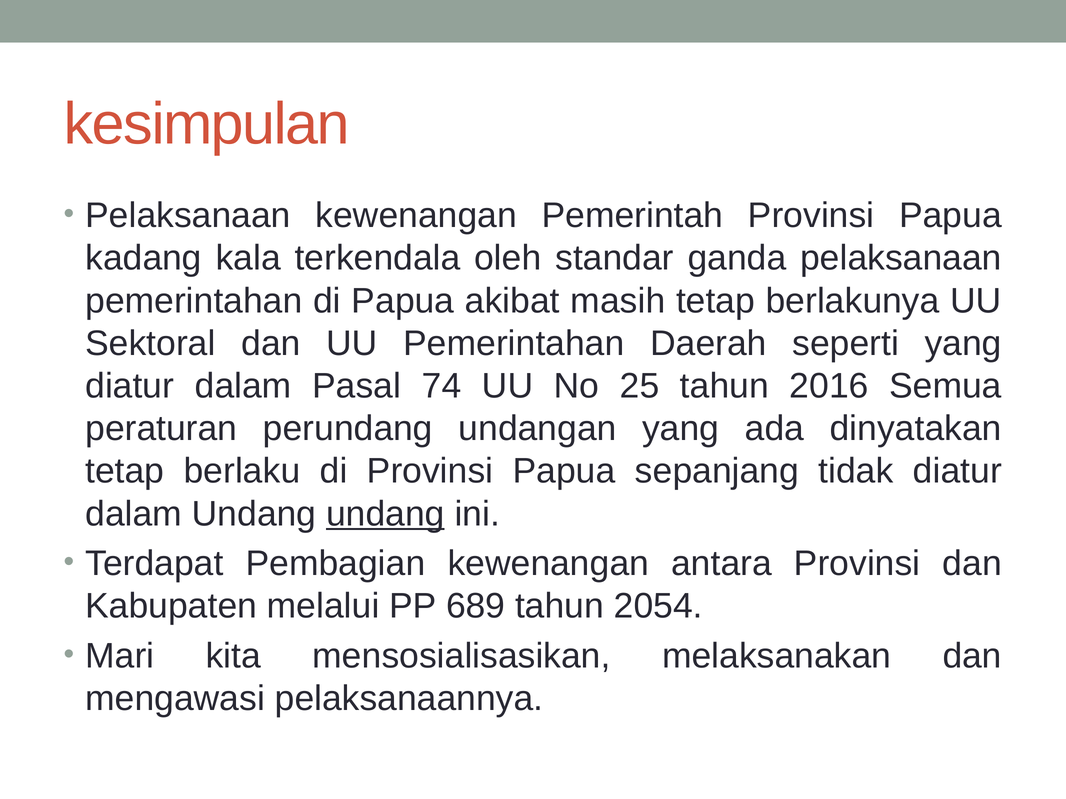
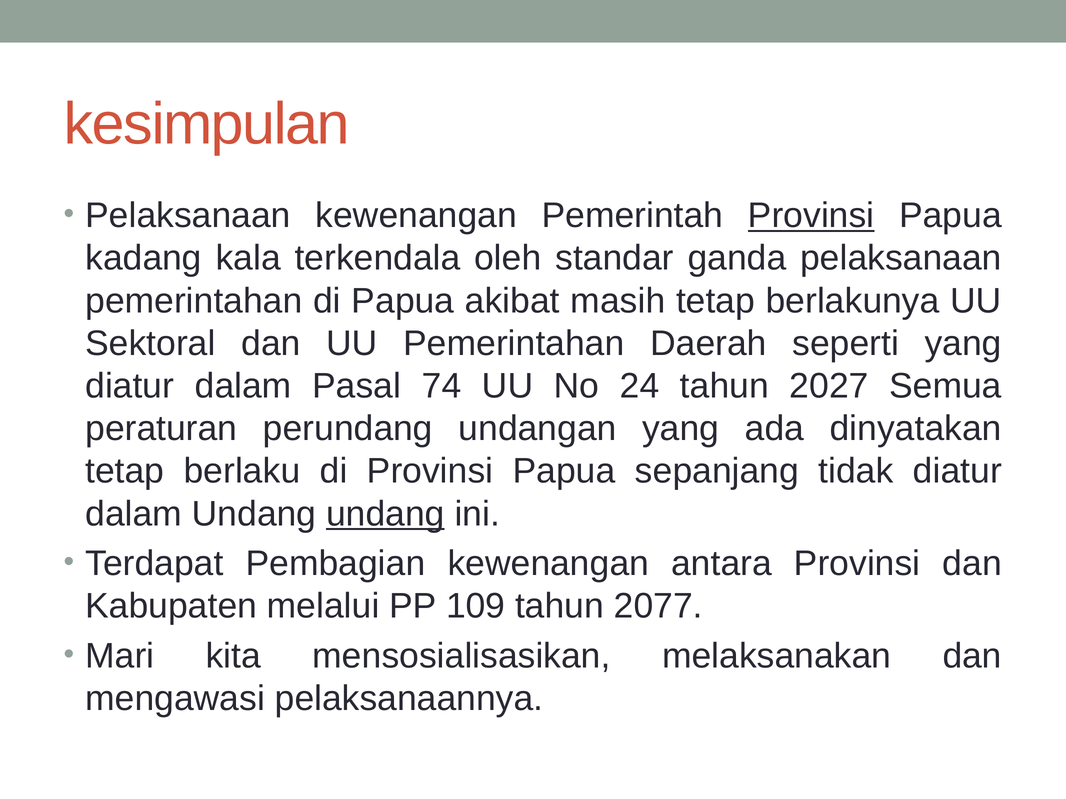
Provinsi at (811, 216) underline: none -> present
25: 25 -> 24
2016: 2016 -> 2027
689: 689 -> 109
2054: 2054 -> 2077
